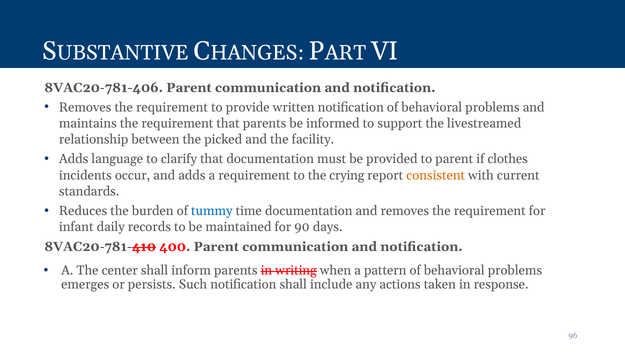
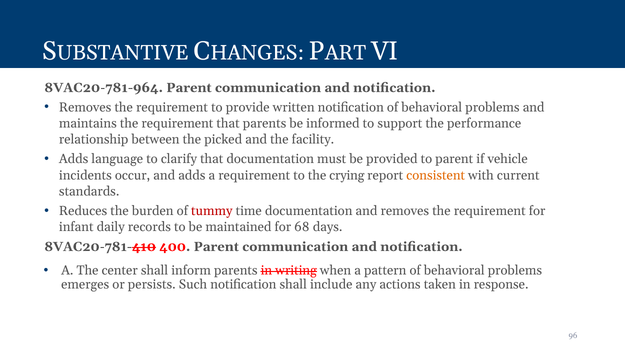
8VAC20-781-406: 8VAC20-781-406 -> 8VAC20-781-964
livestreamed: livestreamed -> performance
clothes: clothes -> vehicle
tummy colour: blue -> red
90: 90 -> 68
